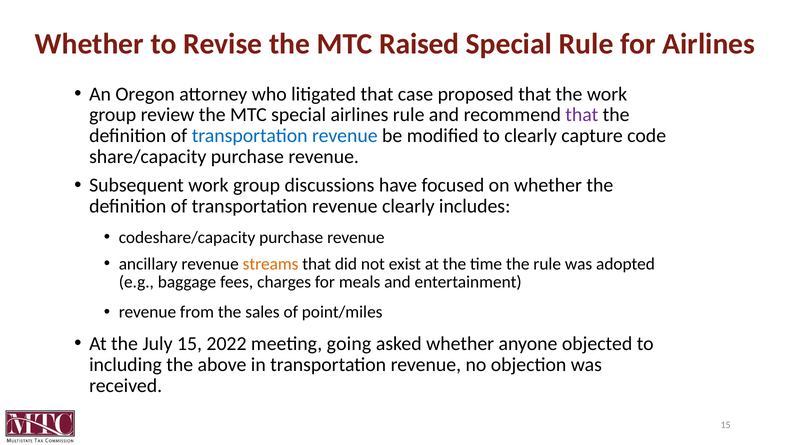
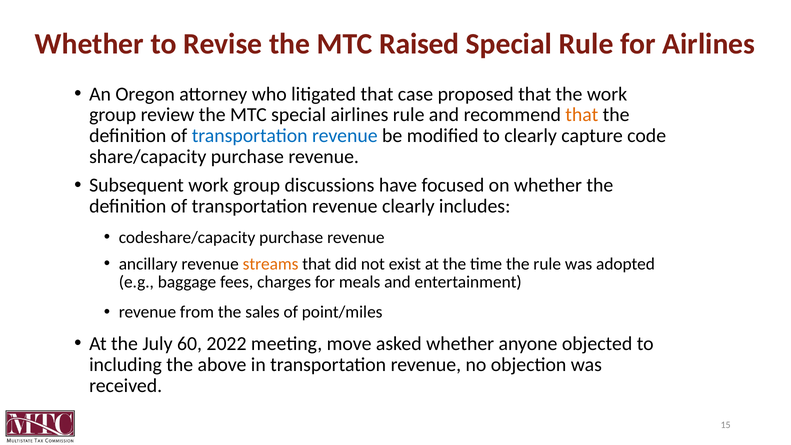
that at (582, 115) colour: purple -> orange
July 15: 15 -> 60
going: going -> move
